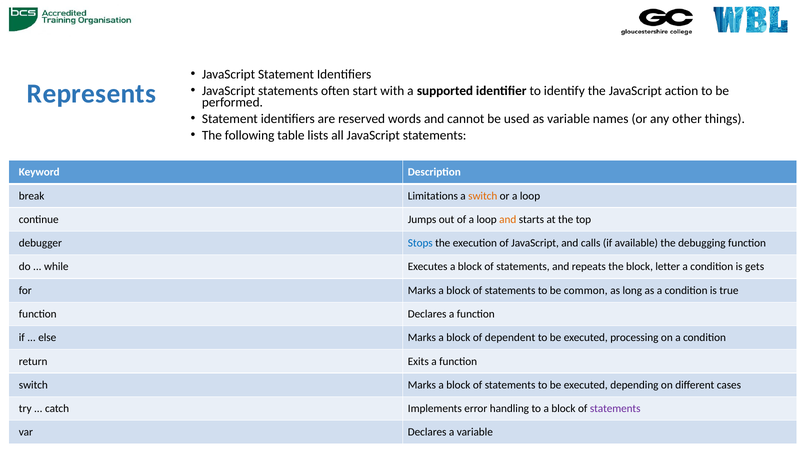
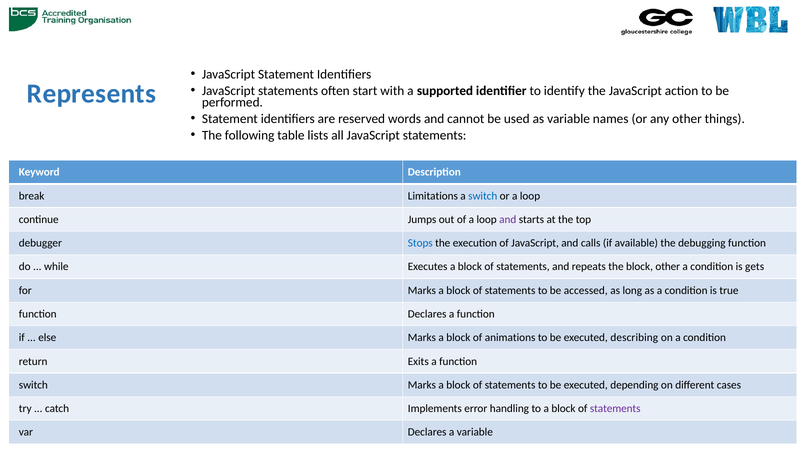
switch at (483, 196) colour: orange -> blue
and at (508, 219) colour: orange -> purple
block letter: letter -> other
common: common -> accessed
dependent: dependent -> animations
processing: processing -> describing
